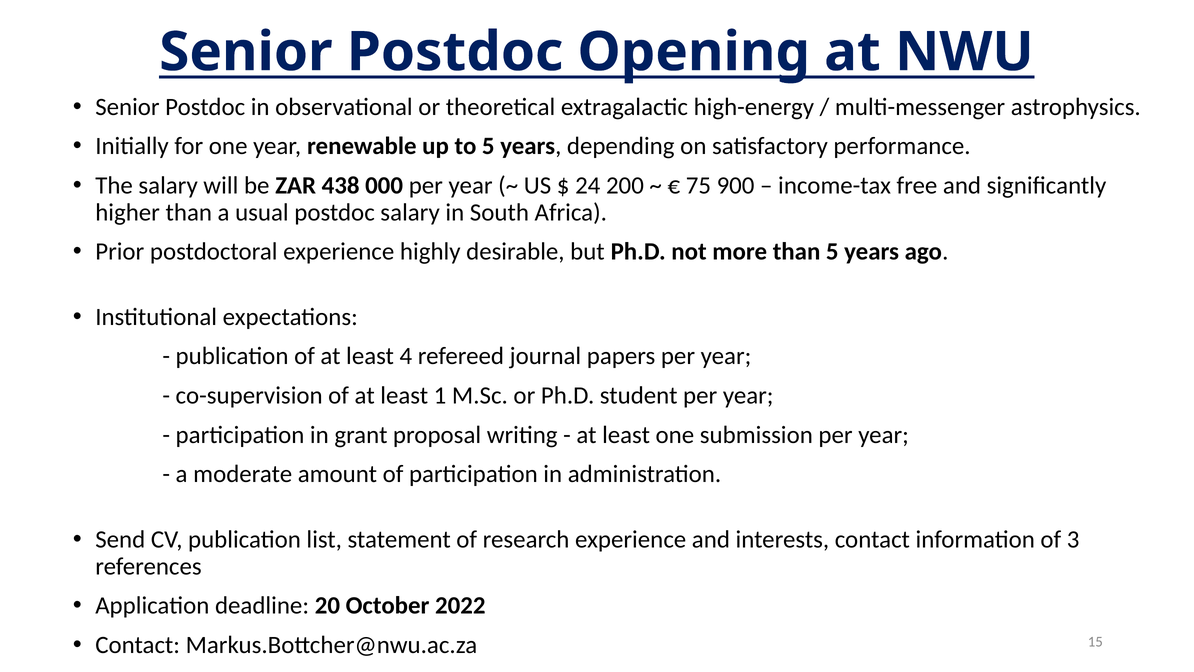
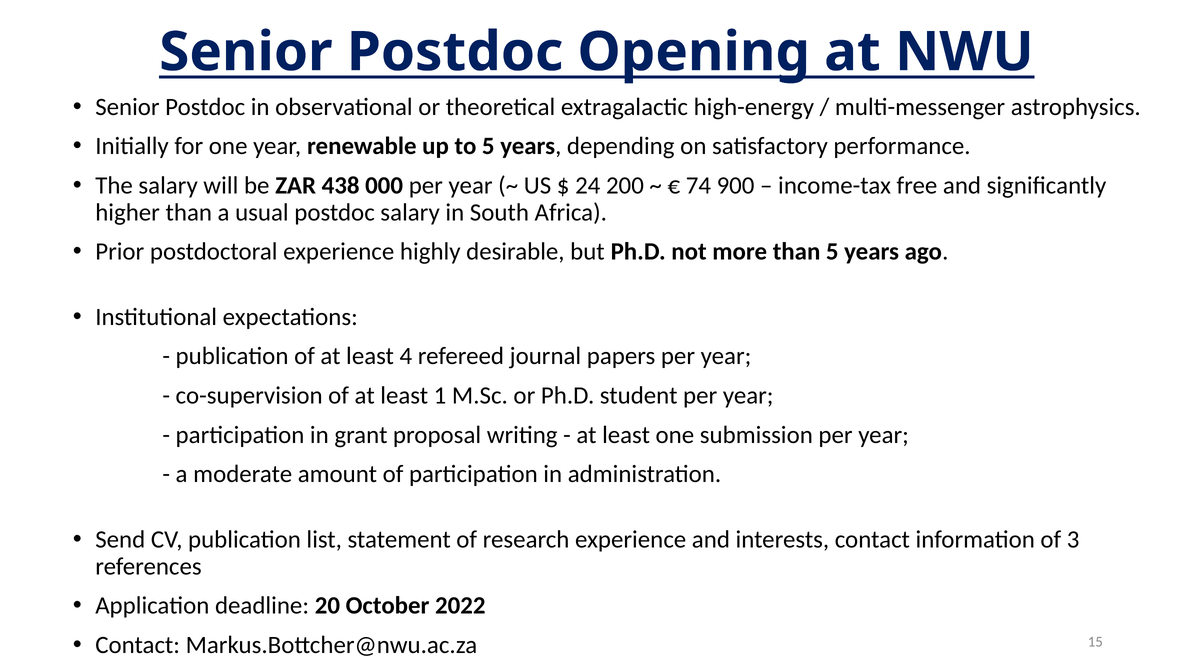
75: 75 -> 74
